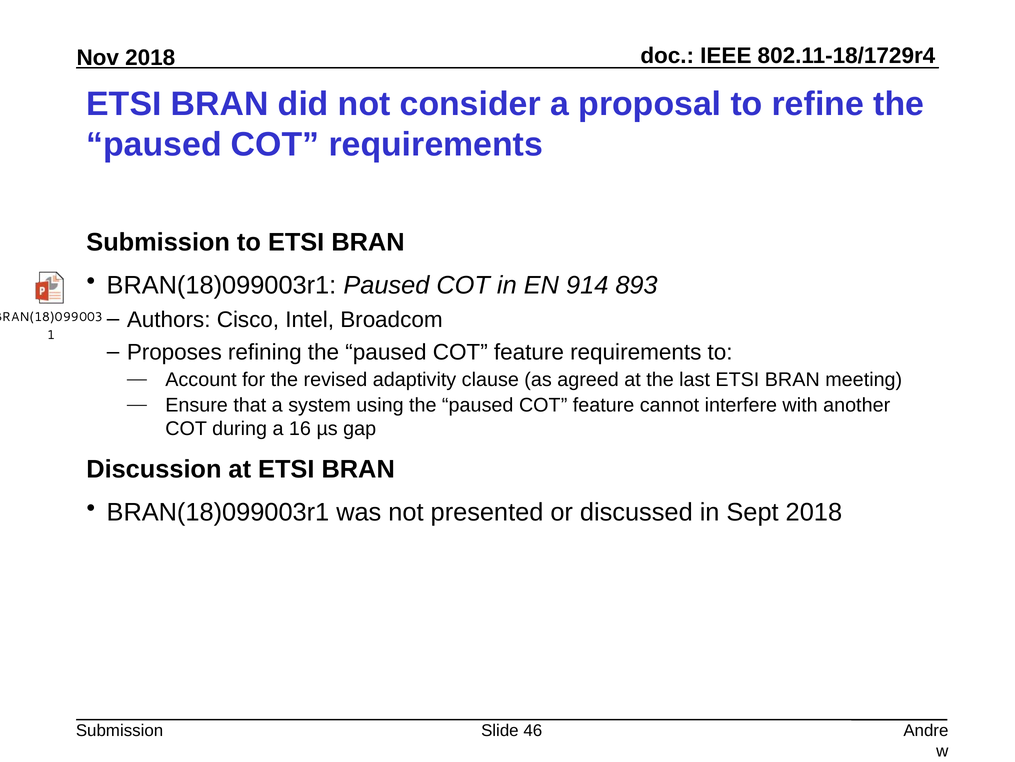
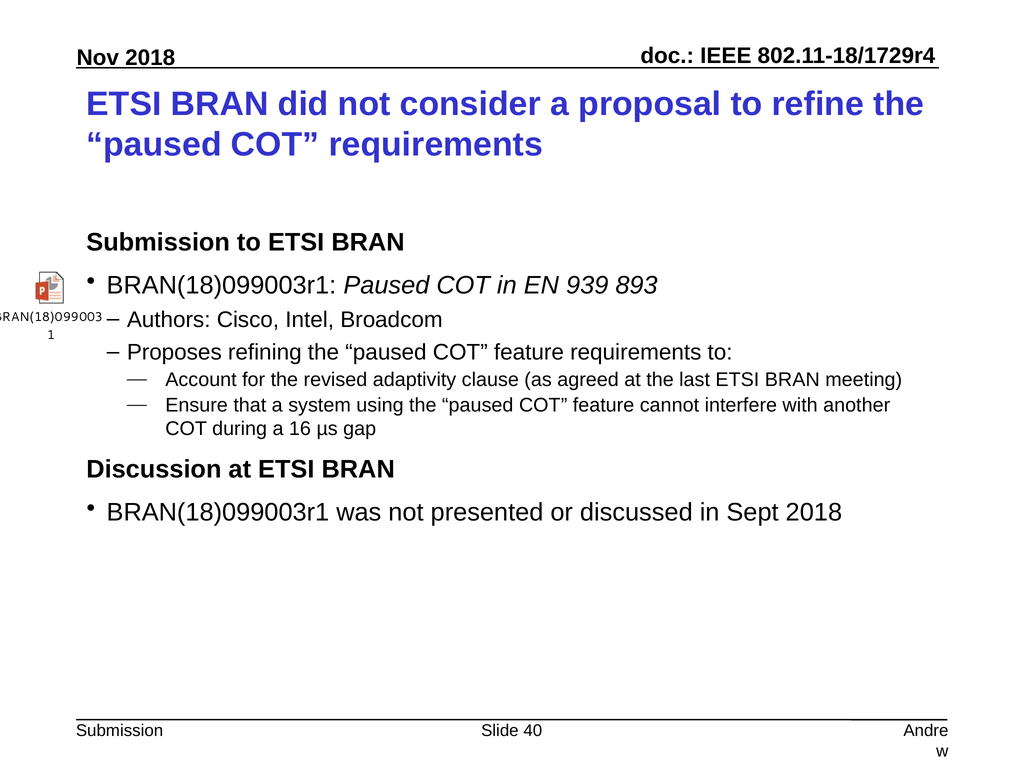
914: 914 -> 939
46: 46 -> 40
